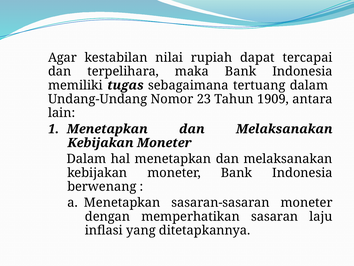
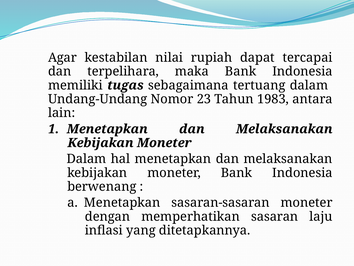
1909: 1909 -> 1983
